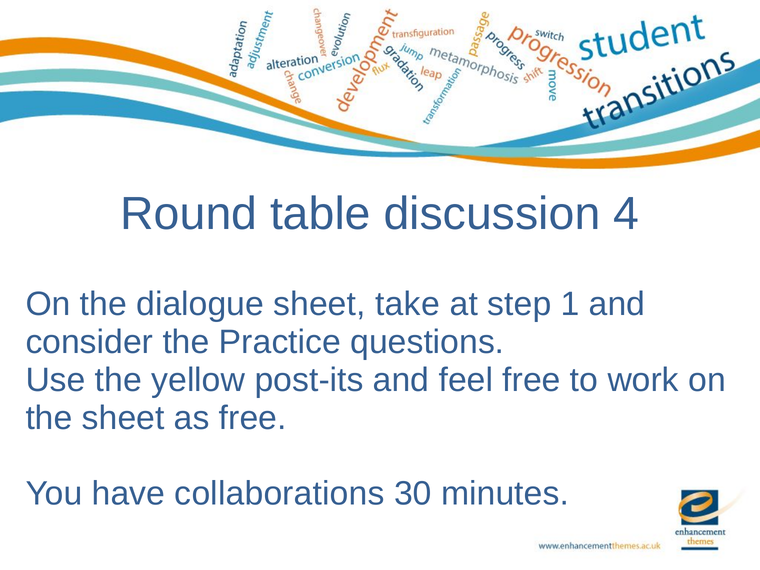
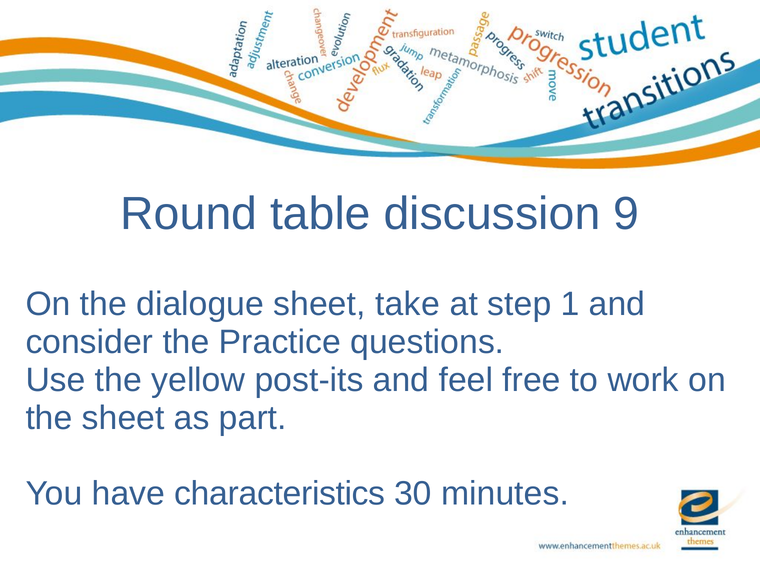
4: 4 -> 9
as free: free -> part
collaborations: collaborations -> characteristics
